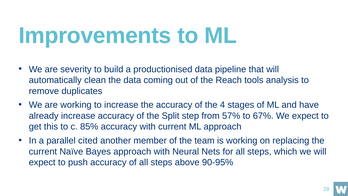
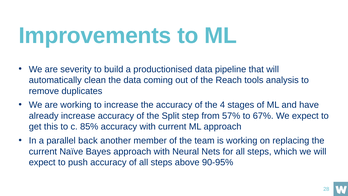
cited: cited -> back
